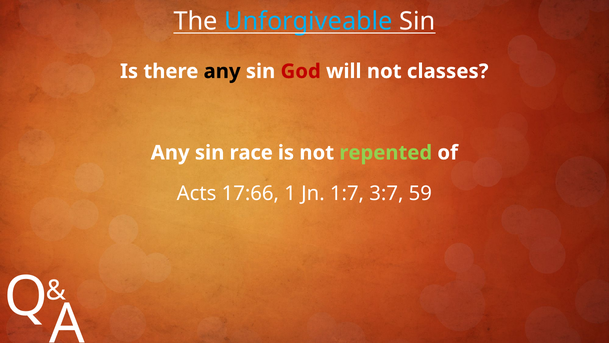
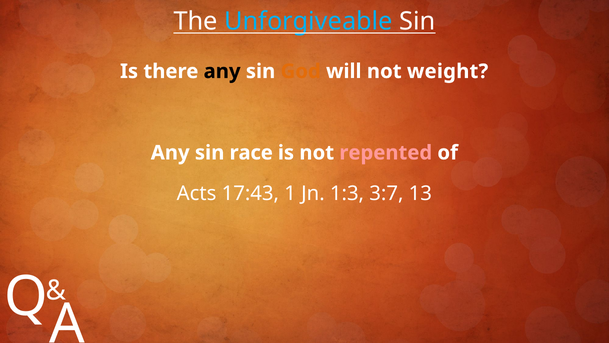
God colour: red -> orange
classes: classes -> weight
repented colour: light green -> pink
17:66: 17:66 -> 17:43
1:7: 1:7 -> 1:3
59: 59 -> 13
